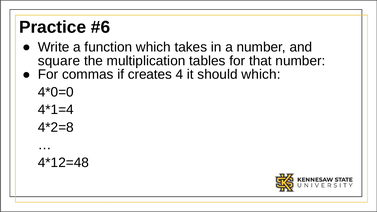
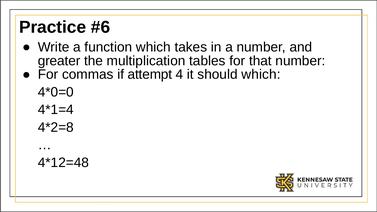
square: square -> greater
creates: creates -> attempt
